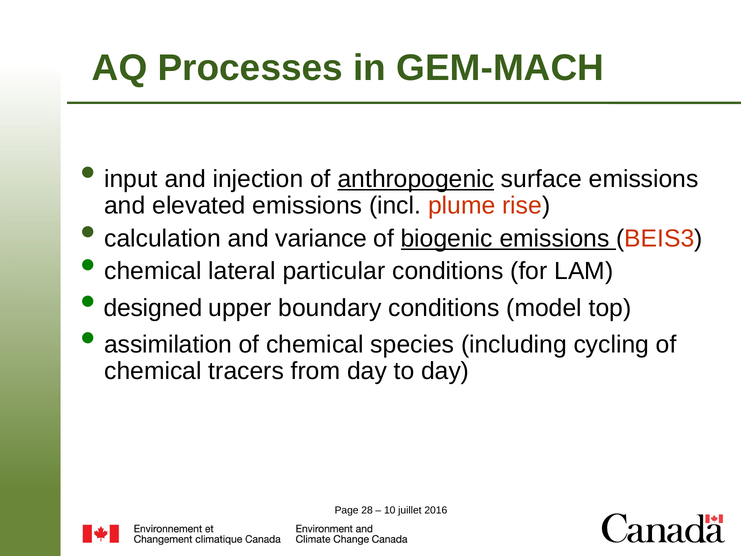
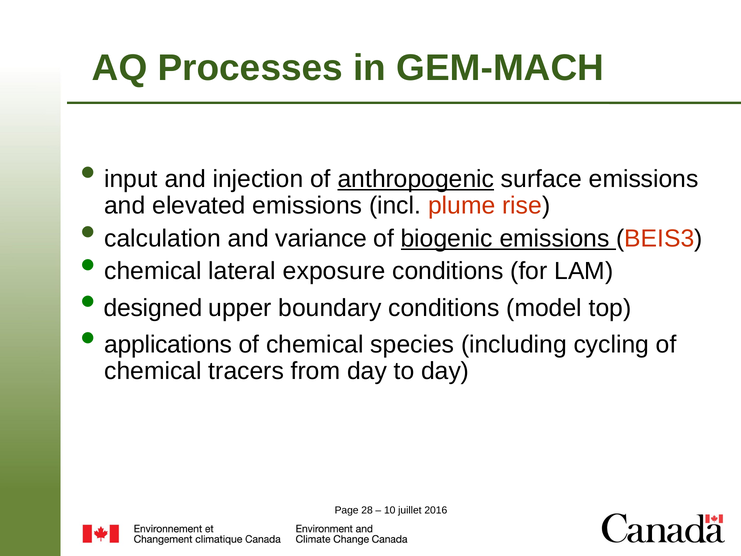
particular: particular -> exposure
assimilation: assimilation -> applications
